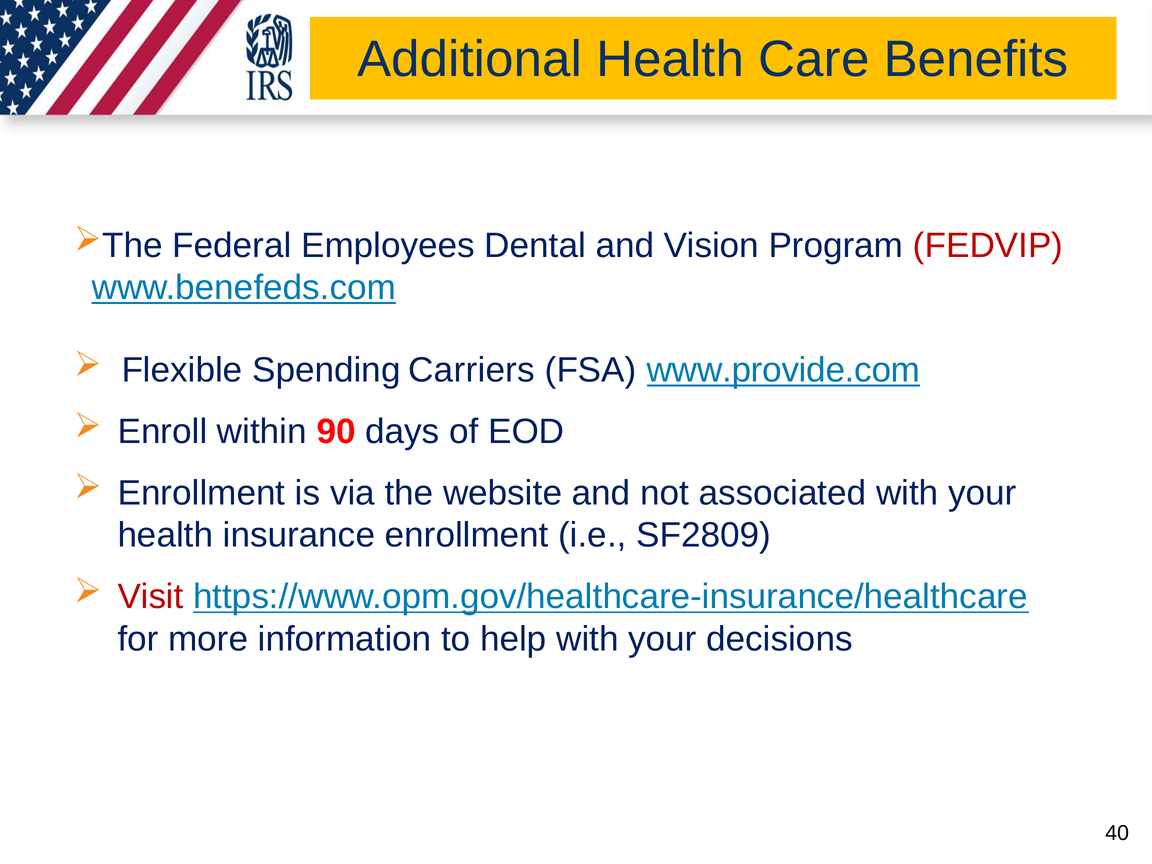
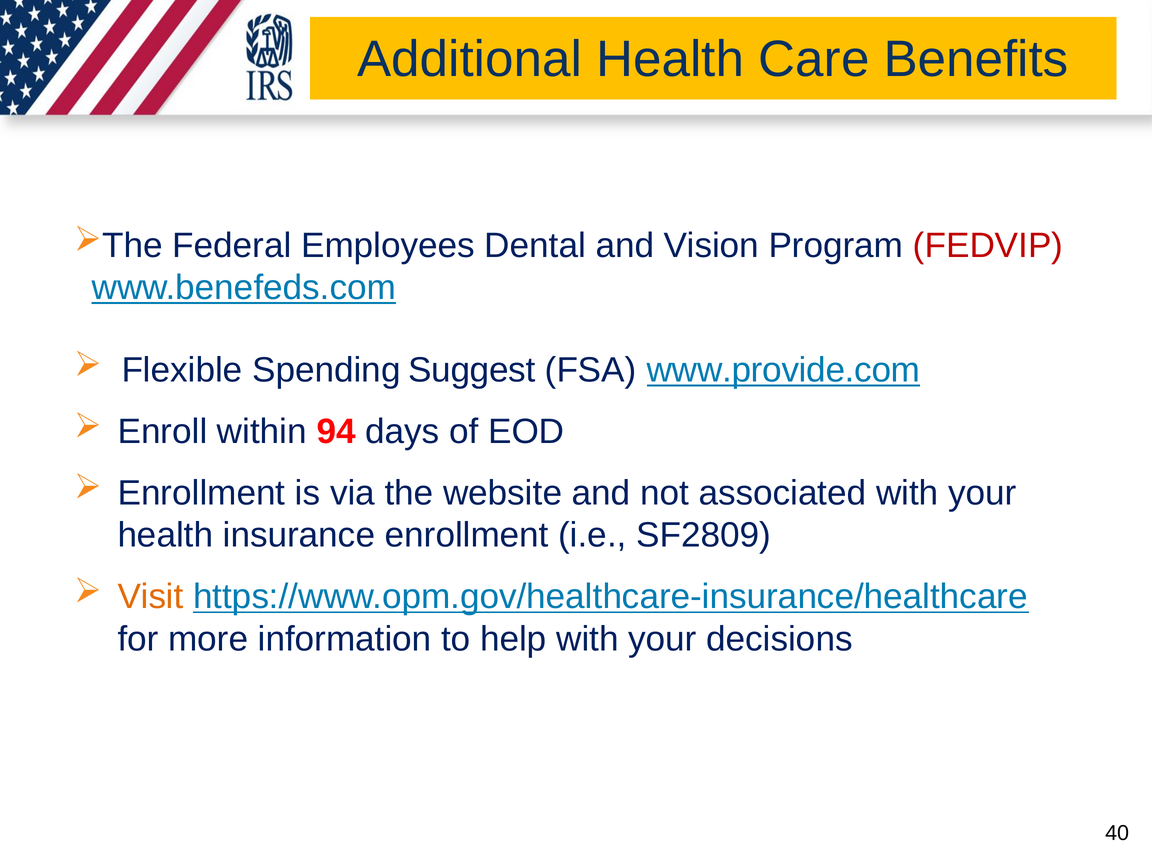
Carriers: Carriers -> Suggest
90: 90 -> 94
Visit colour: red -> orange
